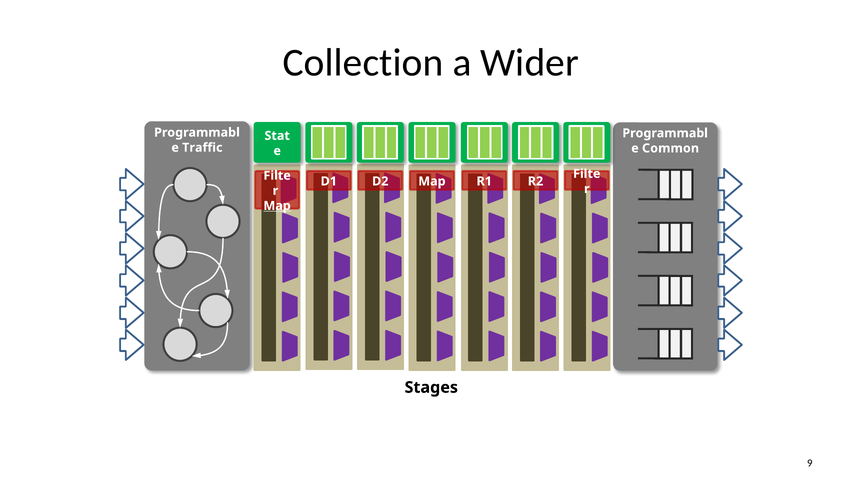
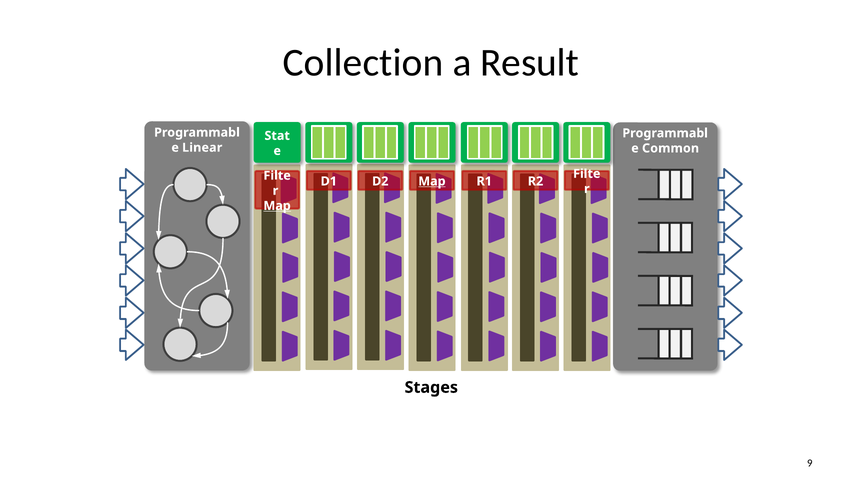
Wider: Wider -> Result
Traffic: Traffic -> Linear
Map at (432, 181) underline: none -> present
